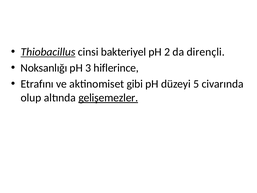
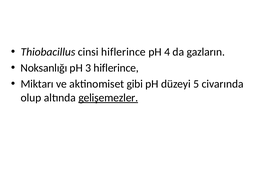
Thiobacillus underline: present -> none
cinsi bakteriyel: bakteriyel -> hiflerince
2: 2 -> 4
dirençli: dirençli -> gazların
Etrafını: Etrafını -> Miktarı
